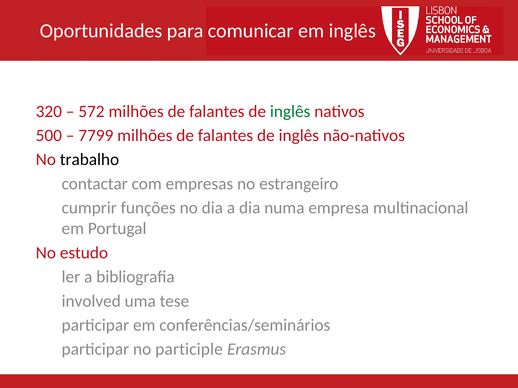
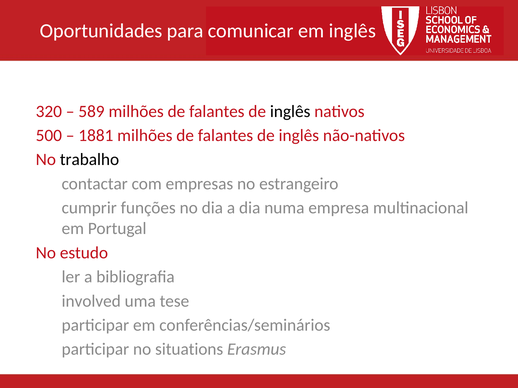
572: 572 -> 589
inglês at (290, 112) colour: green -> black
7799: 7799 -> 1881
participle: participle -> situations
